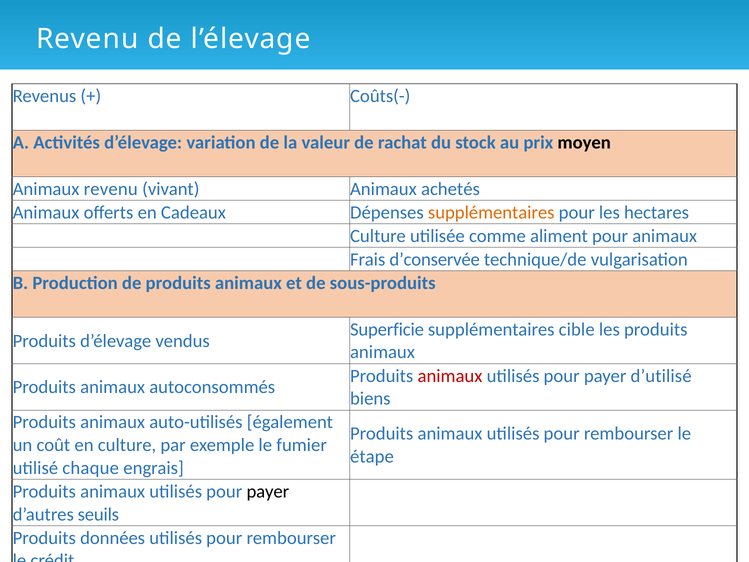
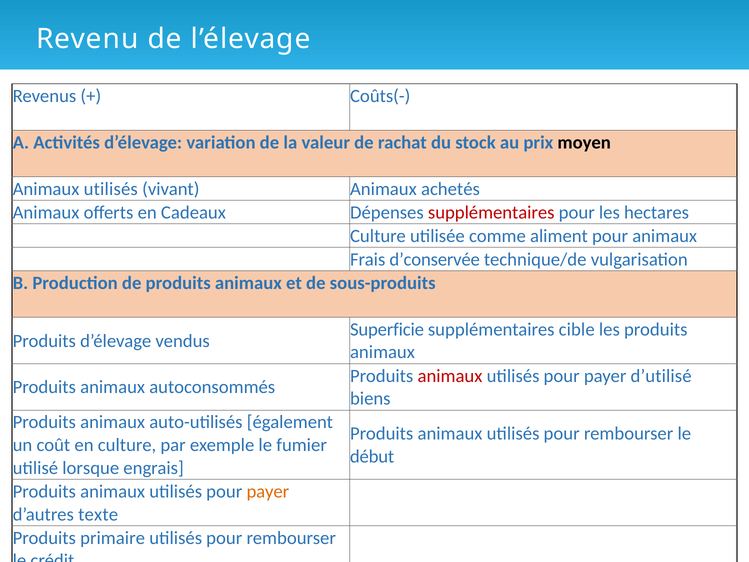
revenu at (111, 189): revenu -> utilisés
supplémentaires at (491, 212) colour: orange -> red
étape at (372, 456): étape -> début
chaque: chaque -> lorsque
payer at (268, 491) colour: black -> orange
seuils: seuils -> texte
données: données -> primaire
